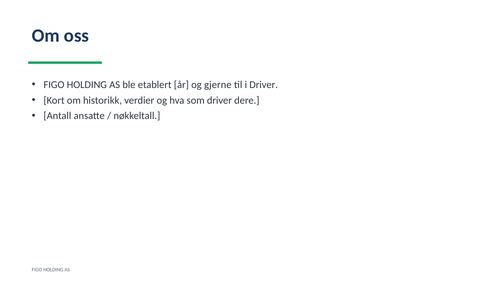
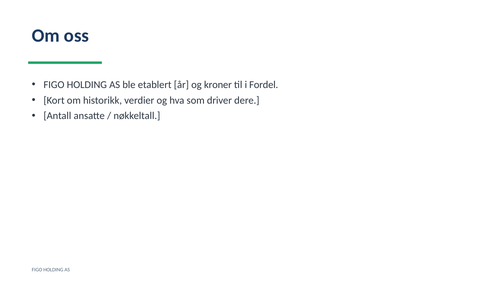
gjerne: gjerne -> kroner
i Driver: Driver -> Fordel
